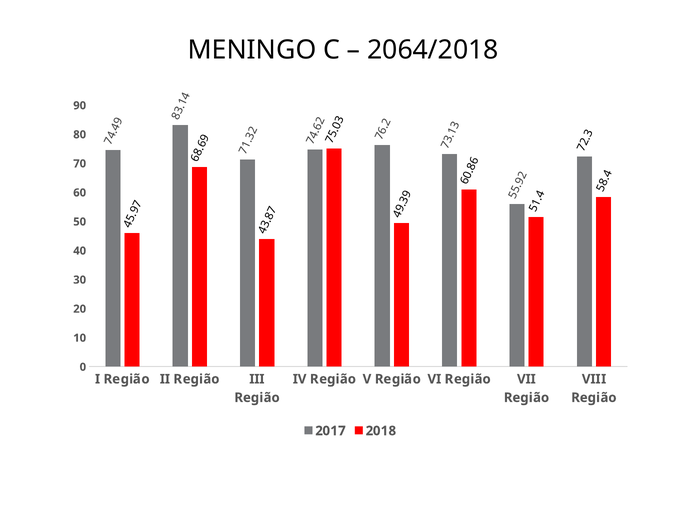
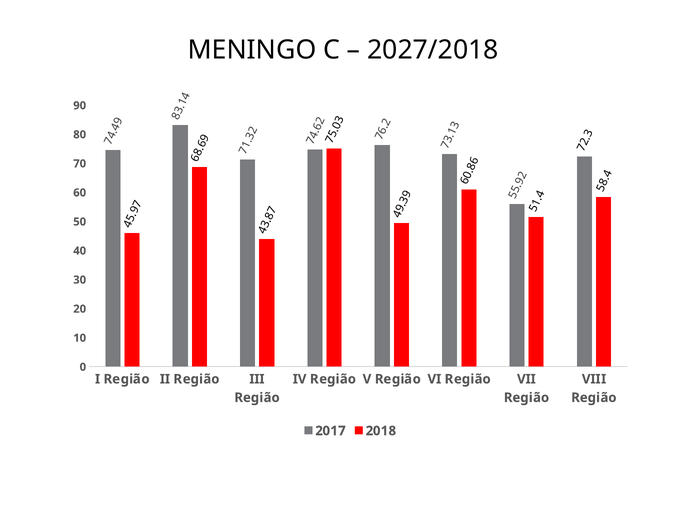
2064/2018: 2064/2018 -> 2027/2018
